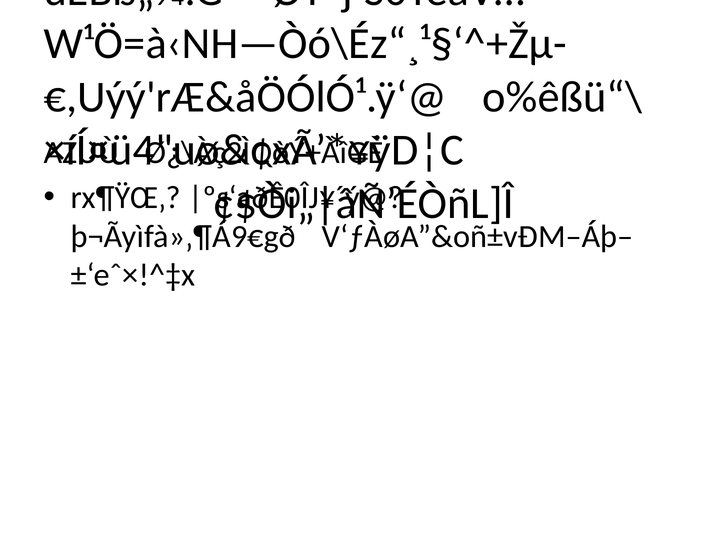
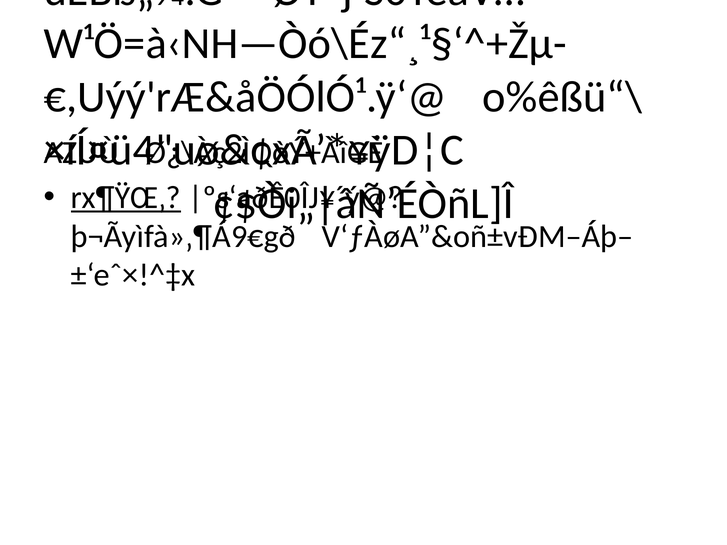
rx¶ŸŒ‚ underline: none -> present
